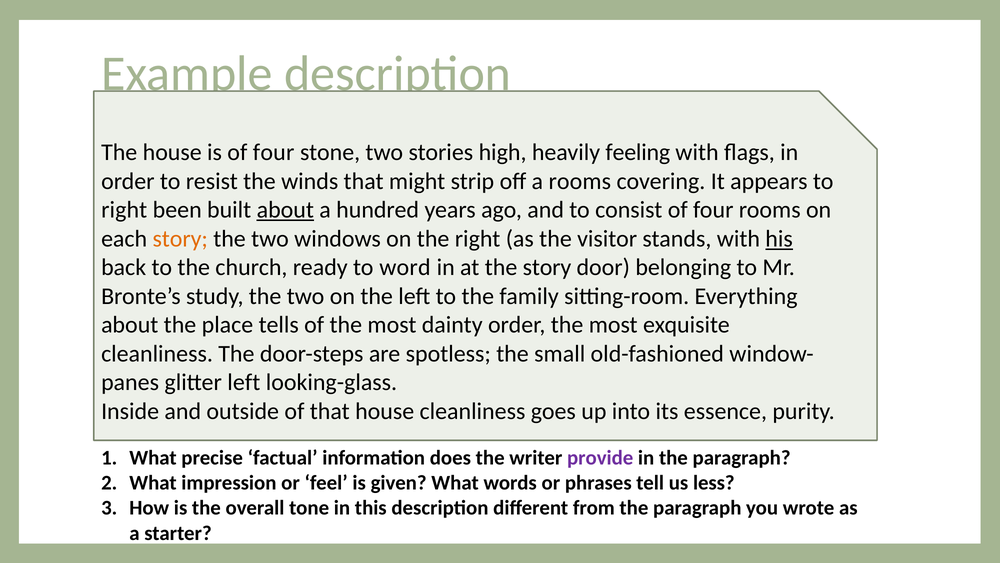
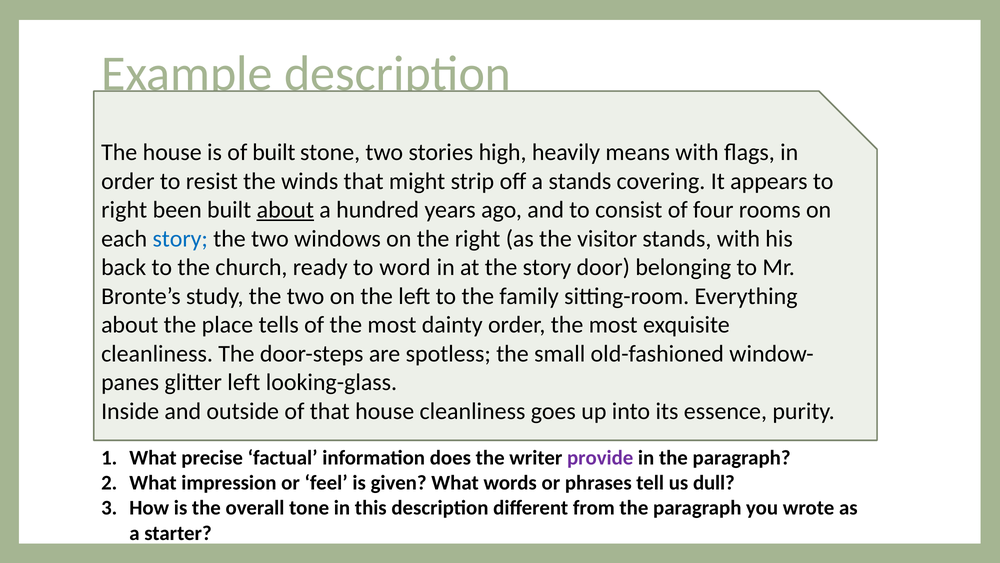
is of four: four -> built
feeling: feeling -> means
a rooms: rooms -> stands
story at (180, 239) colour: orange -> blue
his underline: present -> none
less: less -> dull
